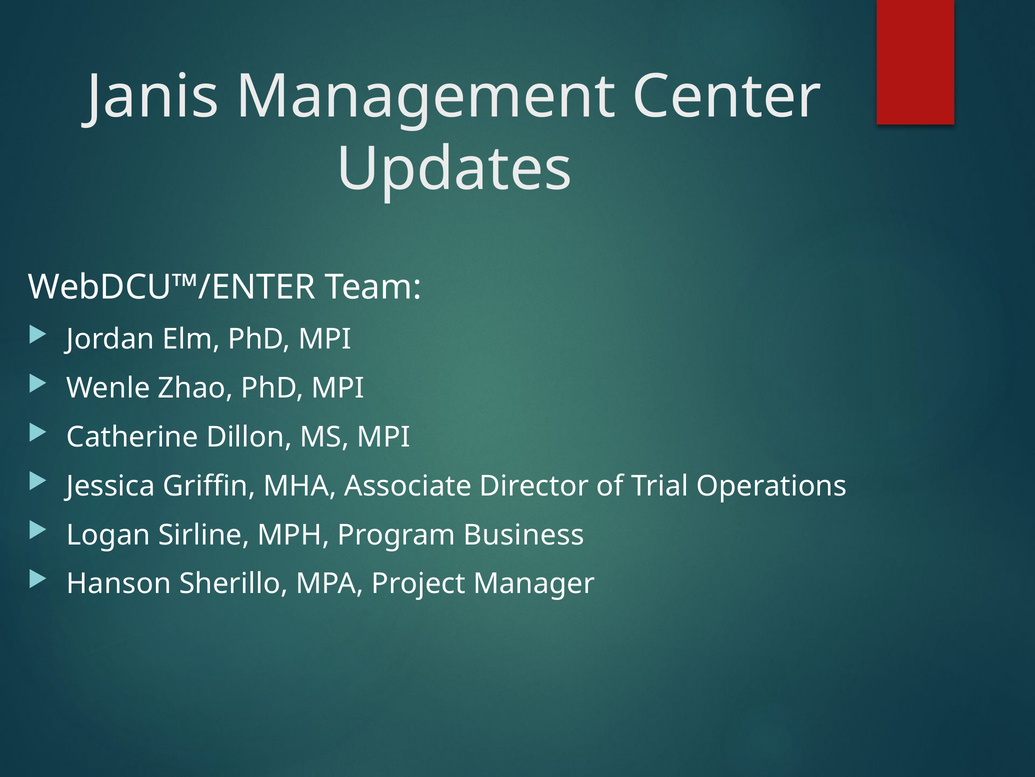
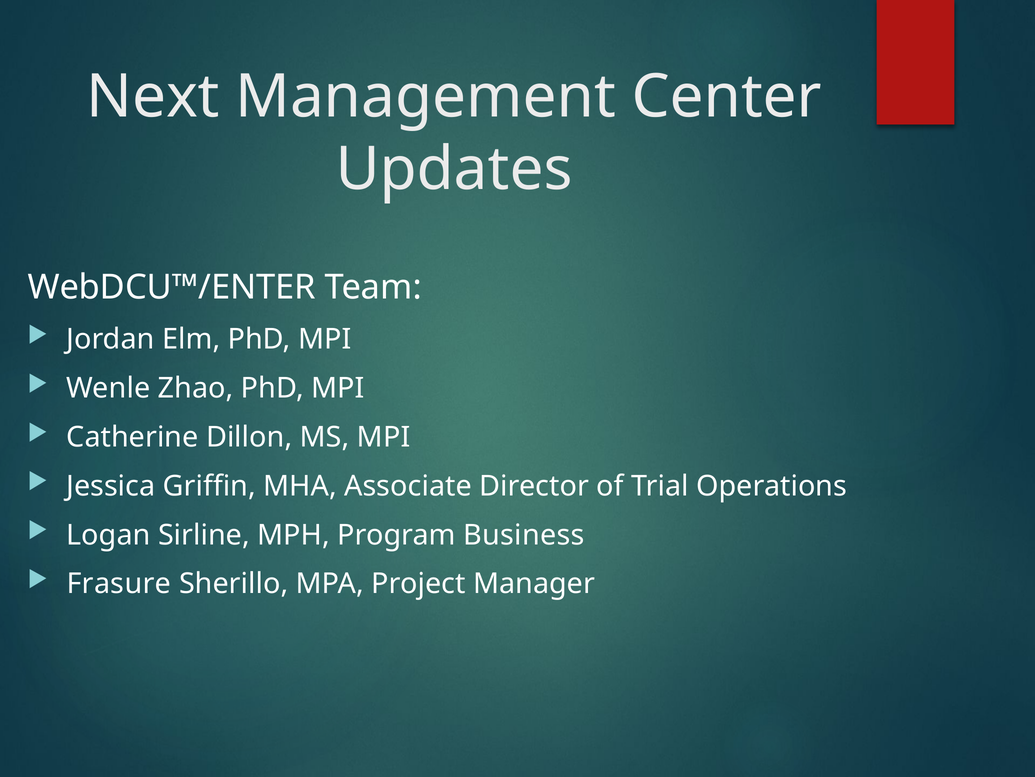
Janis: Janis -> Next
Hanson: Hanson -> Frasure
